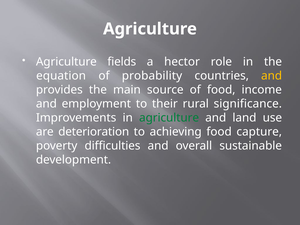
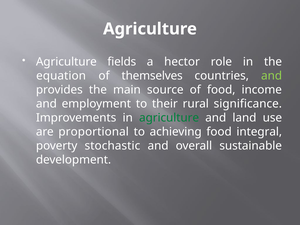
probability: probability -> themselves
and at (272, 76) colour: yellow -> light green
deterioration: deterioration -> proportional
capture: capture -> integral
difficulties: difficulties -> stochastic
